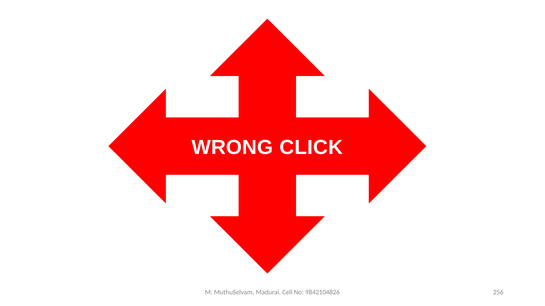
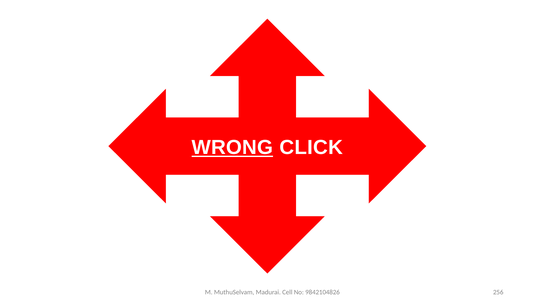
WRONG underline: none -> present
